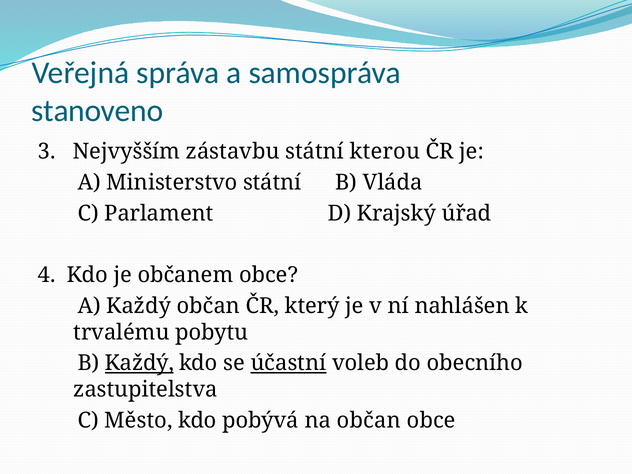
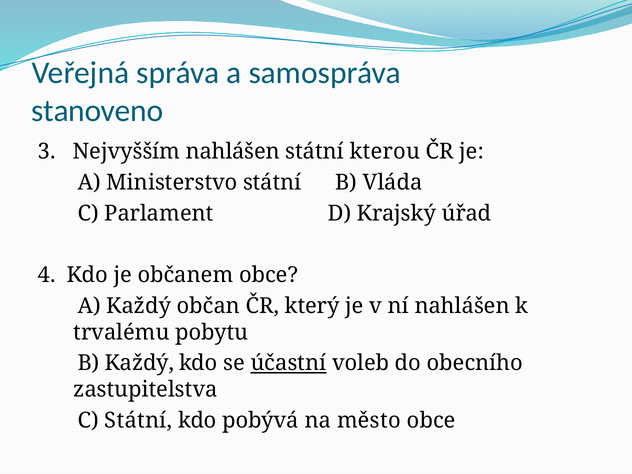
Nejvyšším zástavbu: zástavbu -> nahlášen
Každý at (139, 363) underline: present -> none
C Město: Město -> Státní
na občan: občan -> město
